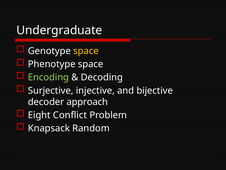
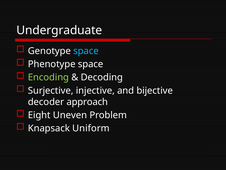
space at (86, 51) colour: yellow -> light blue
Conflict: Conflict -> Uneven
Random: Random -> Uniform
